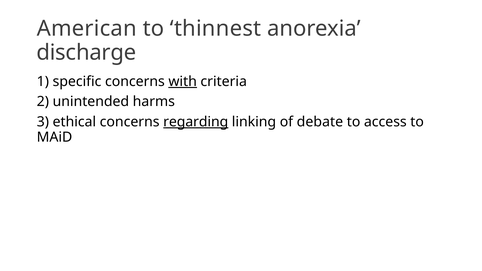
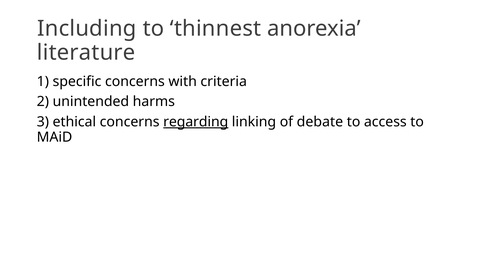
American: American -> Including
discharge: discharge -> literature
with underline: present -> none
